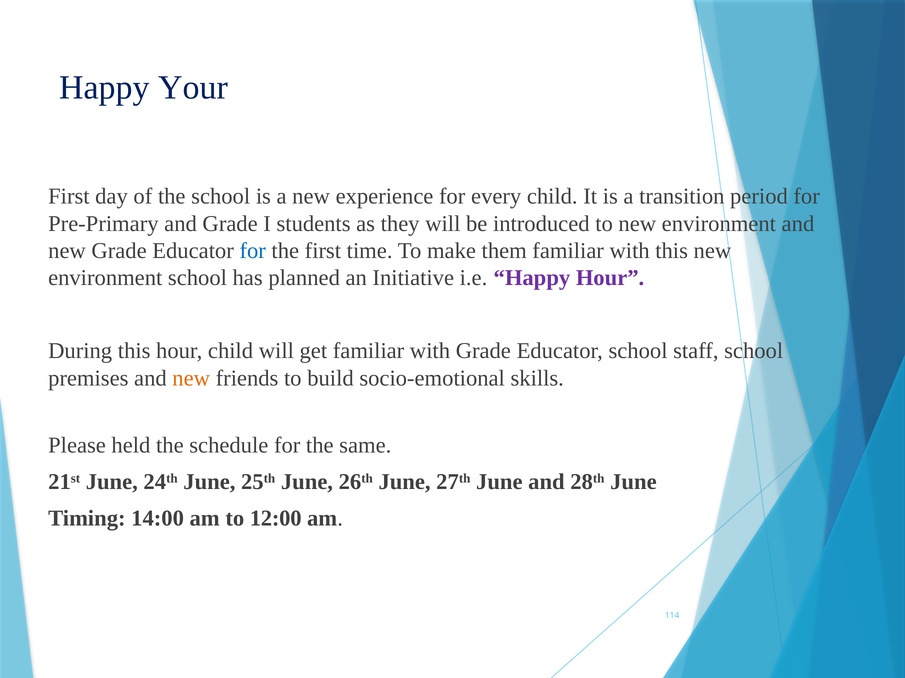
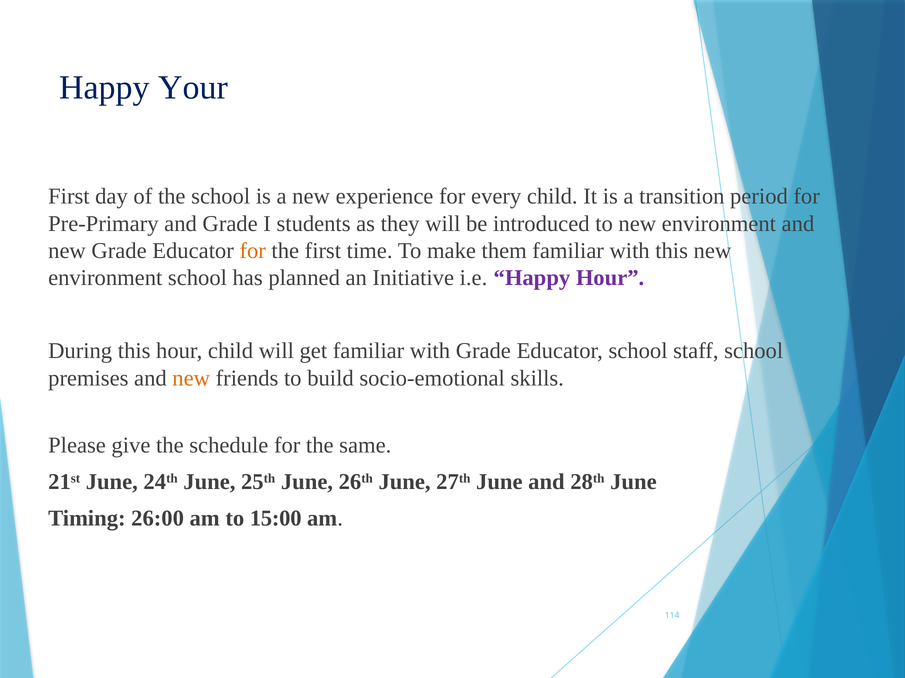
for at (253, 251) colour: blue -> orange
held: held -> give
14:00: 14:00 -> 26:00
12:00: 12:00 -> 15:00
